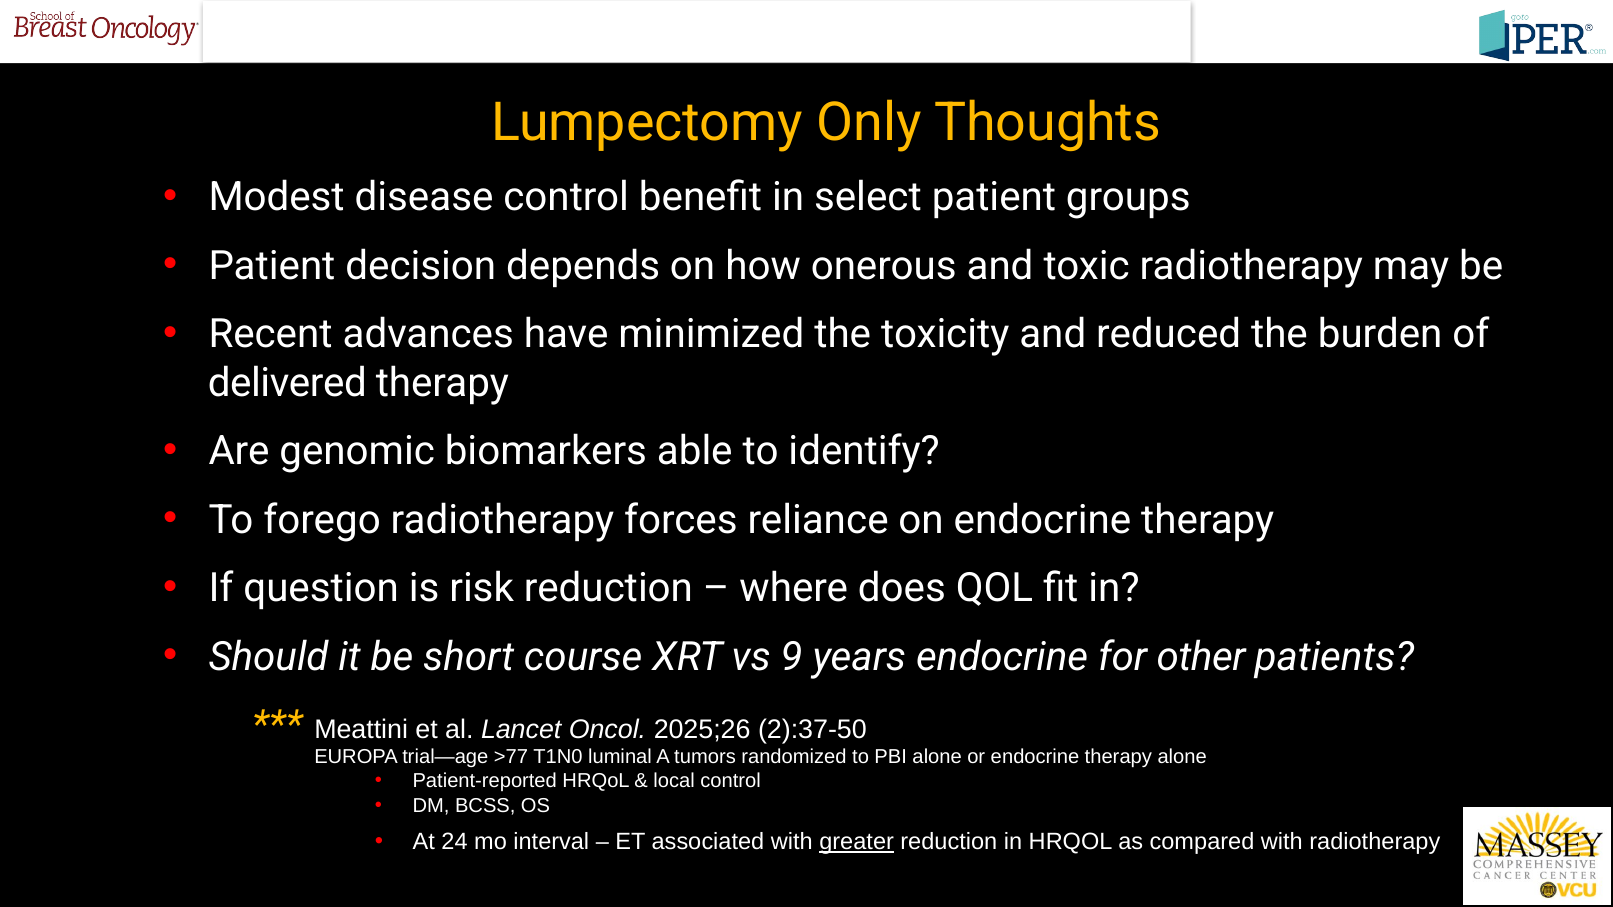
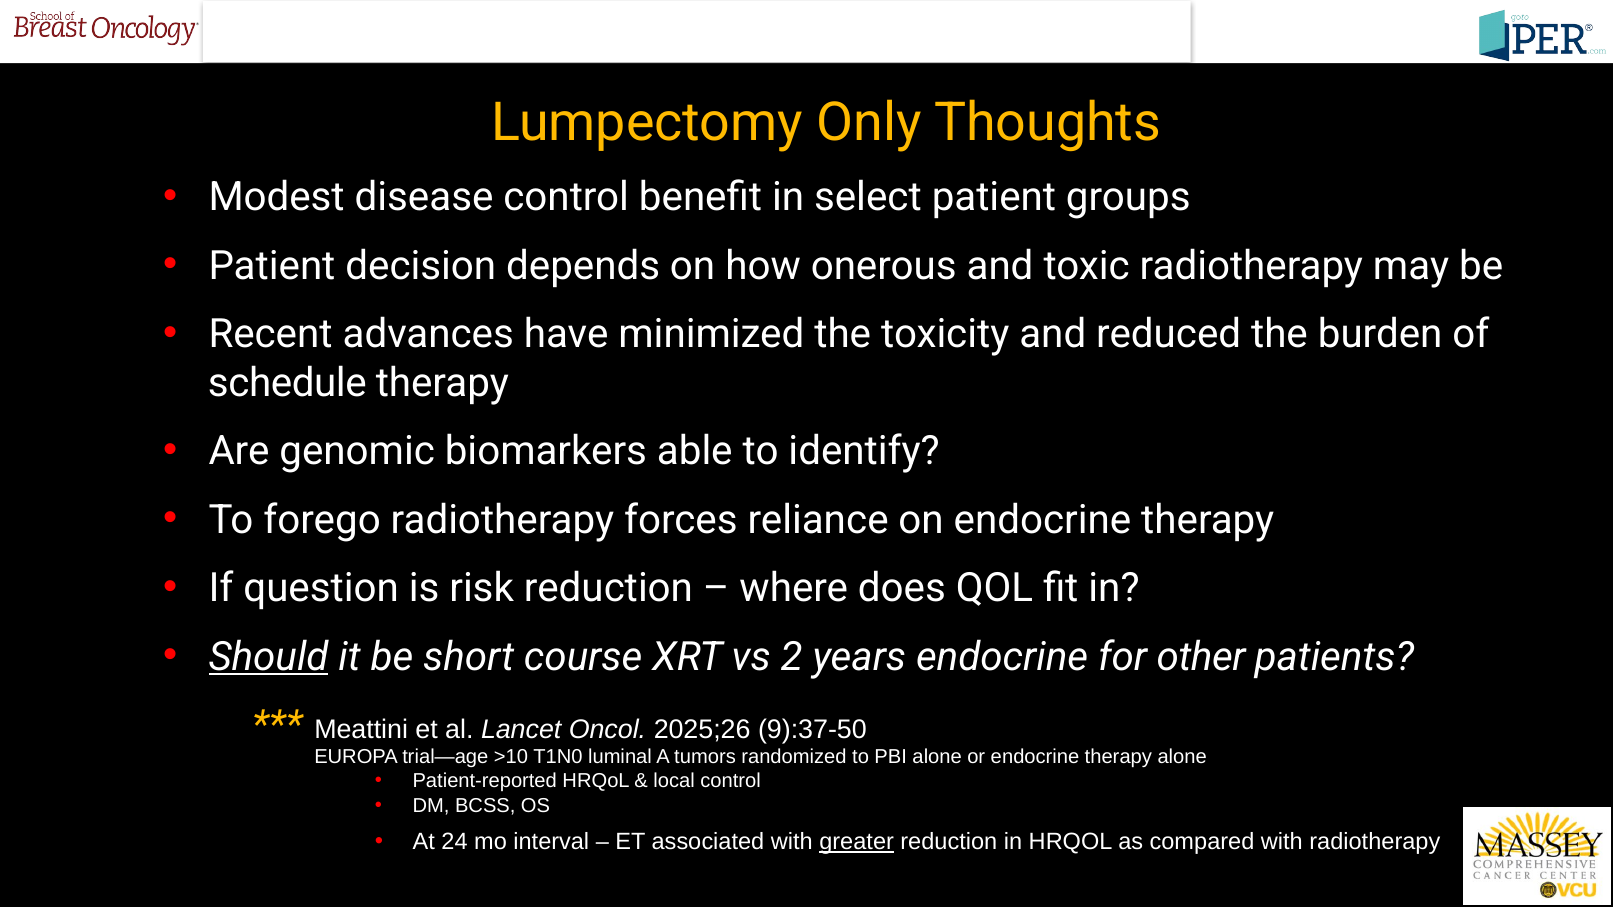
delivered: delivered -> schedule
Should underline: none -> present
9: 9 -> 2
2):37-50: 2):37-50 -> 9):37-50
>77: >77 -> >10
